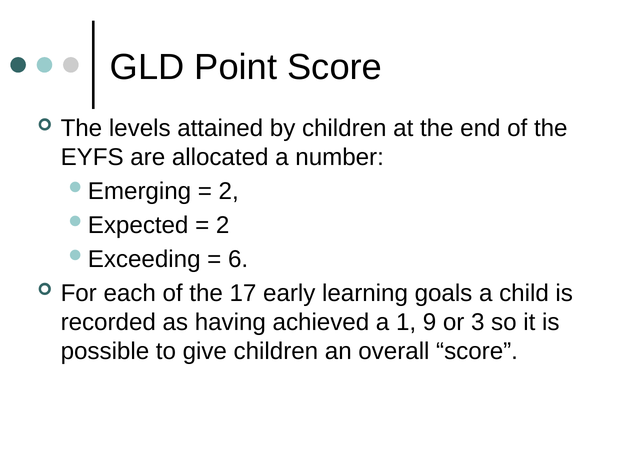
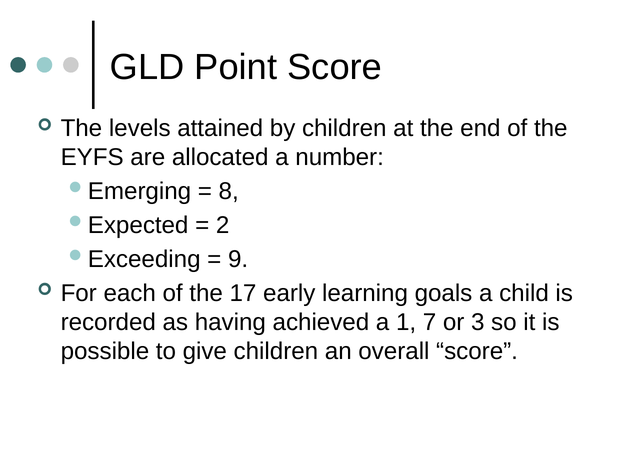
2 at (229, 191): 2 -> 8
6: 6 -> 9
9: 9 -> 7
